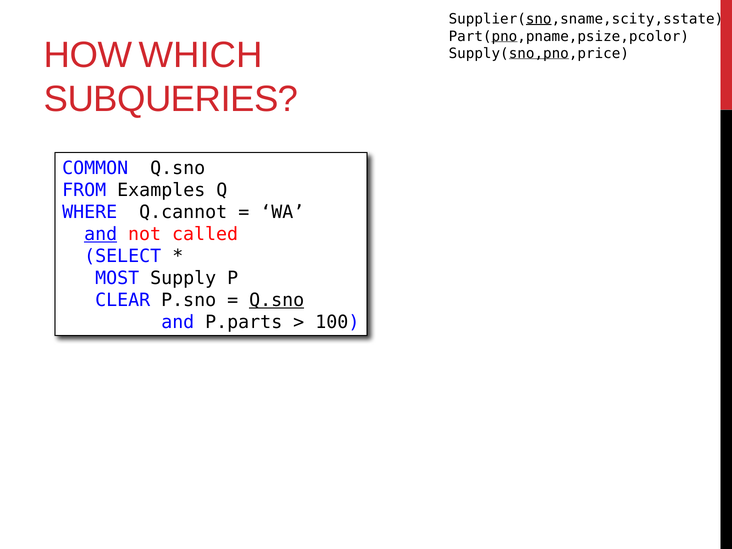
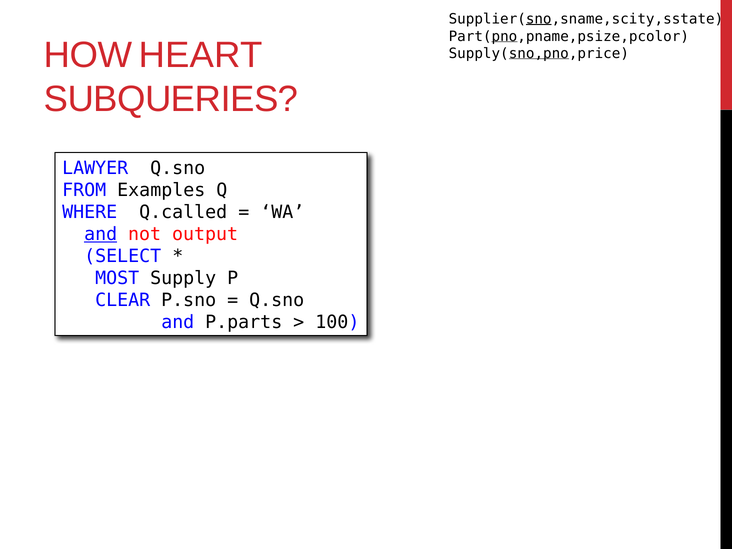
WHICH: WHICH -> HEART
COMMON: COMMON -> LAWYER
Q.cannot: Q.cannot -> Q.called
called: called -> output
Q.sno at (277, 300) underline: present -> none
